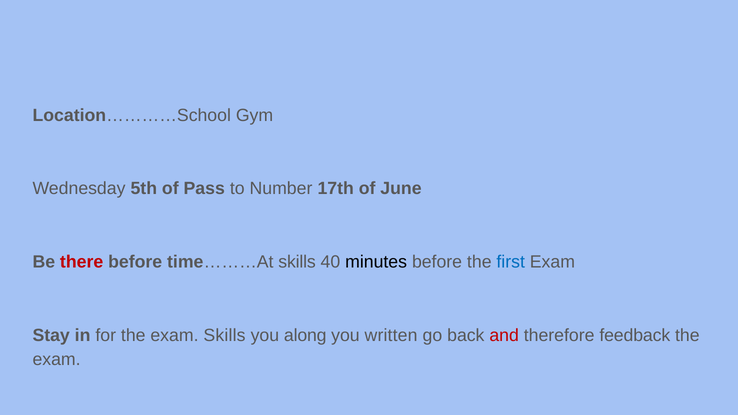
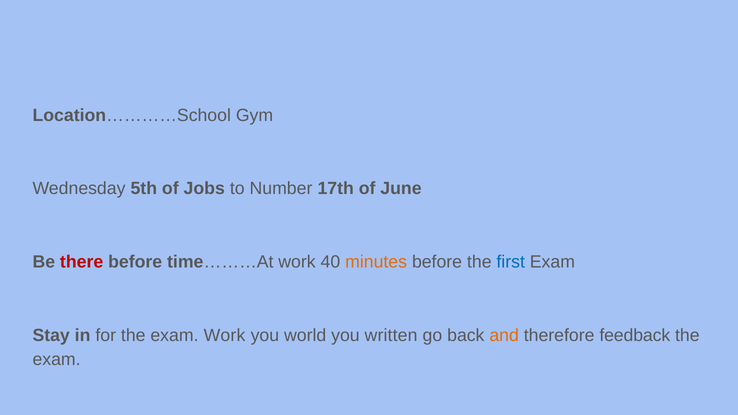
Pass: Pass -> Jobs
time………At skills: skills -> work
minutes colour: black -> orange
exam Skills: Skills -> Work
along: along -> world
and colour: red -> orange
